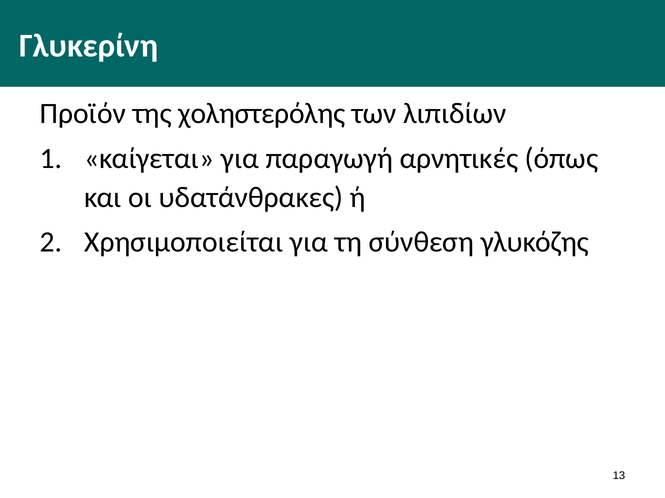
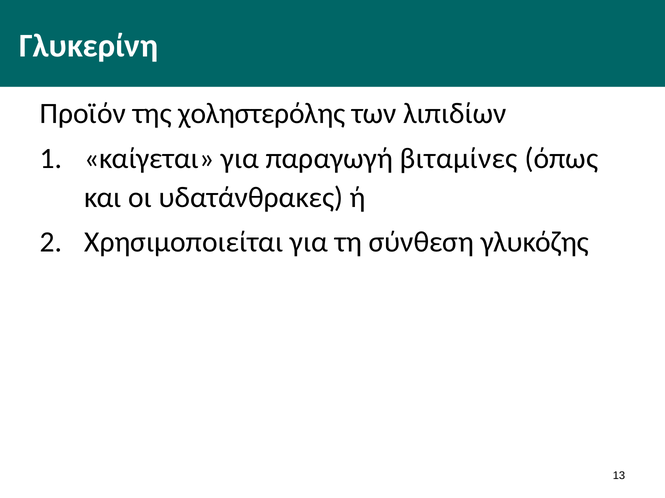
αρνητικές: αρνητικές -> βιταμίνες
